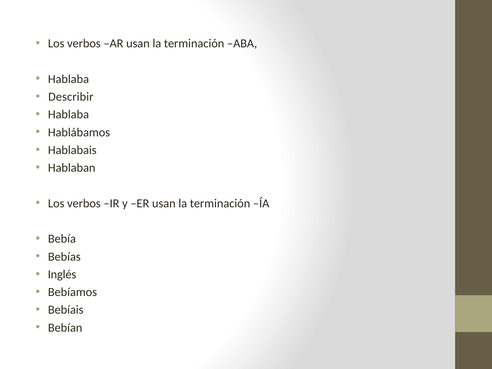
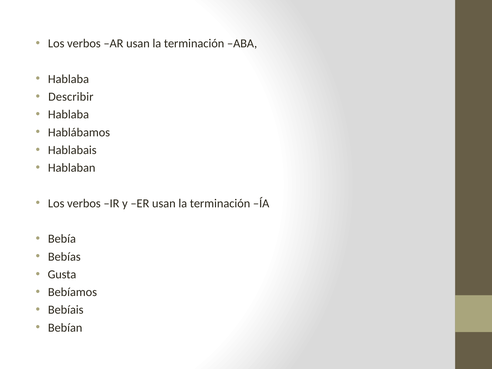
Inglés: Inglés -> Gusta
